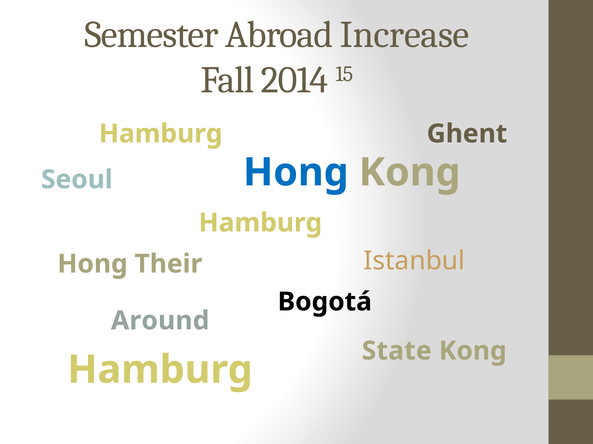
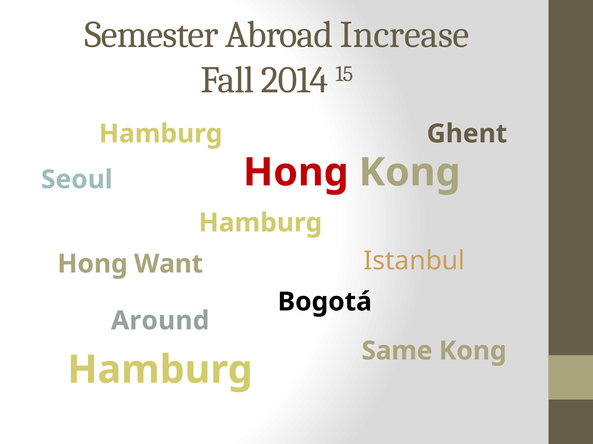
Hong at (296, 173) colour: blue -> red
Their: Their -> Want
State: State -> Same
